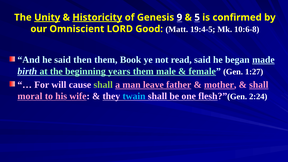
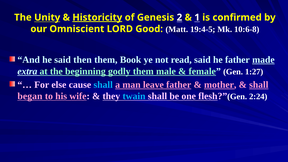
Unity underline: present -> none
9: 9 -> 2
5: 5 -> 1
he began: began -> father
birth: birth -> extra
years: years -> godly
will: will -> else
shall at (103, 85) colour: light green -> light blue
moral: moral -> began
